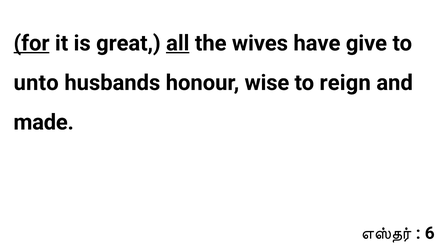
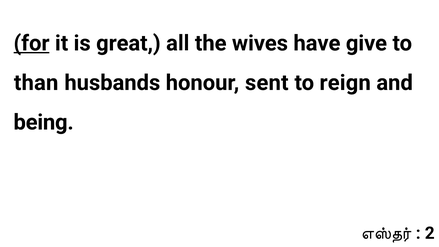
all underline: present -> none
unto: unto -> than
wise: wise -> sent
made: made -> being
6: 6 -> 2
